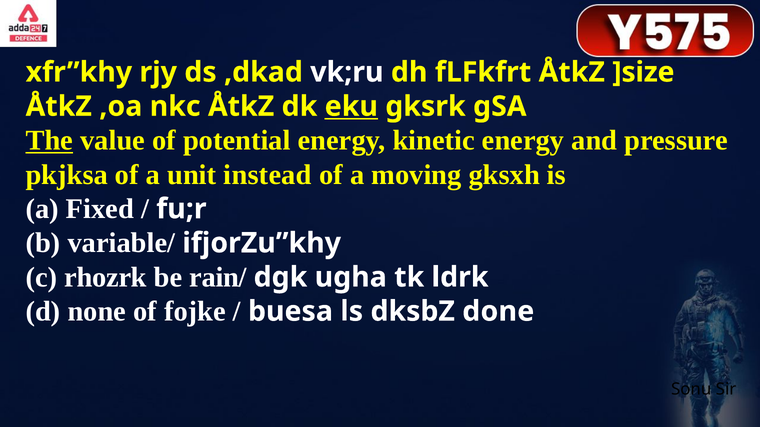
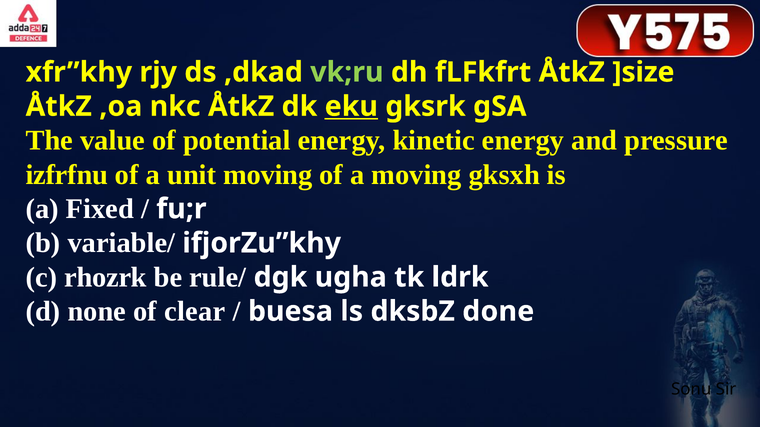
vk;ru colour: white -> light green
The underline: present -> none
pkjksa: pkjksa -> izfrfnu
unit instead: instead -> moving
rain/: rain/ -> rule/
fojke: fojke -> clear
